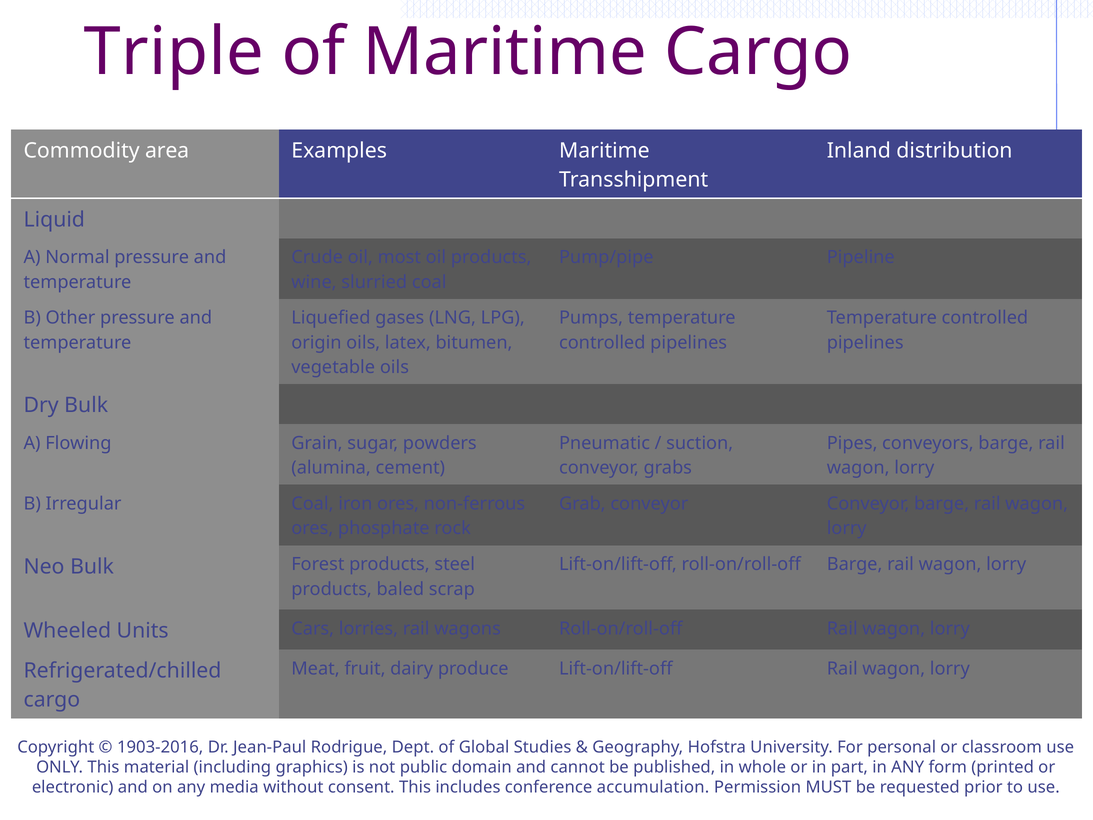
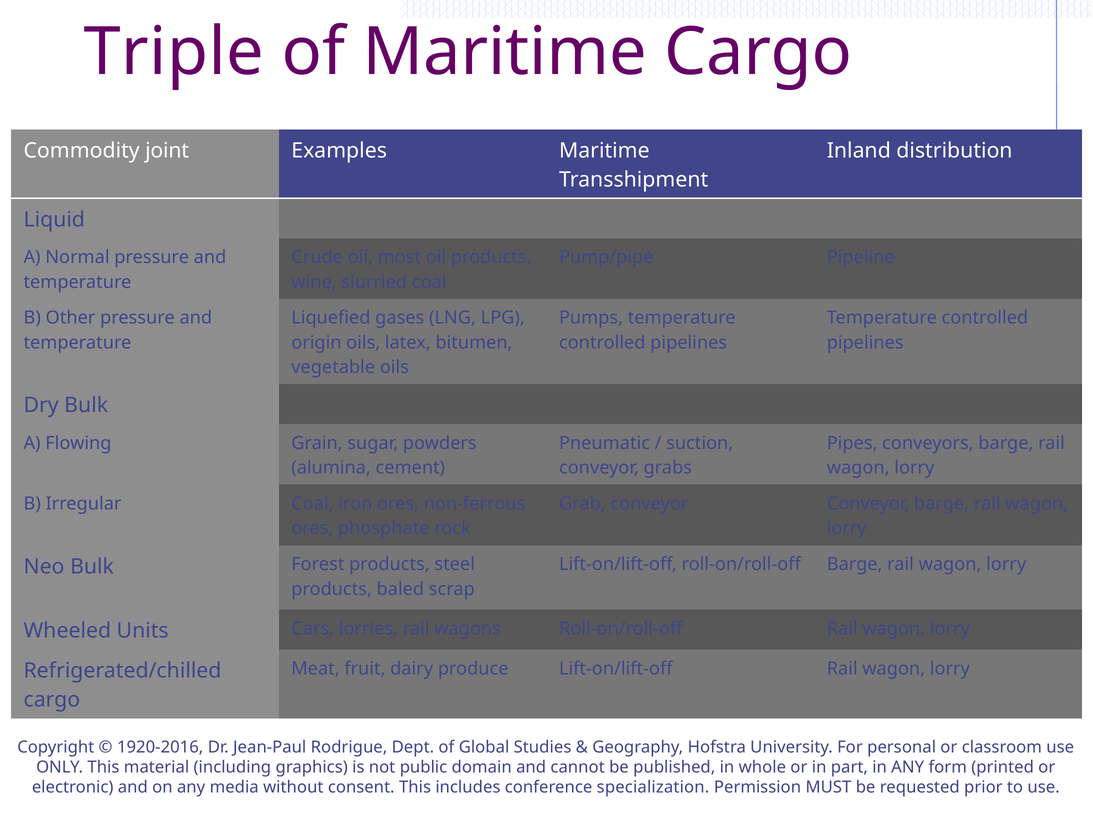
area: area -> joint
1903-2016: 1903-2016 -> 1920-2016
accumulation: accumulation -> specialization
